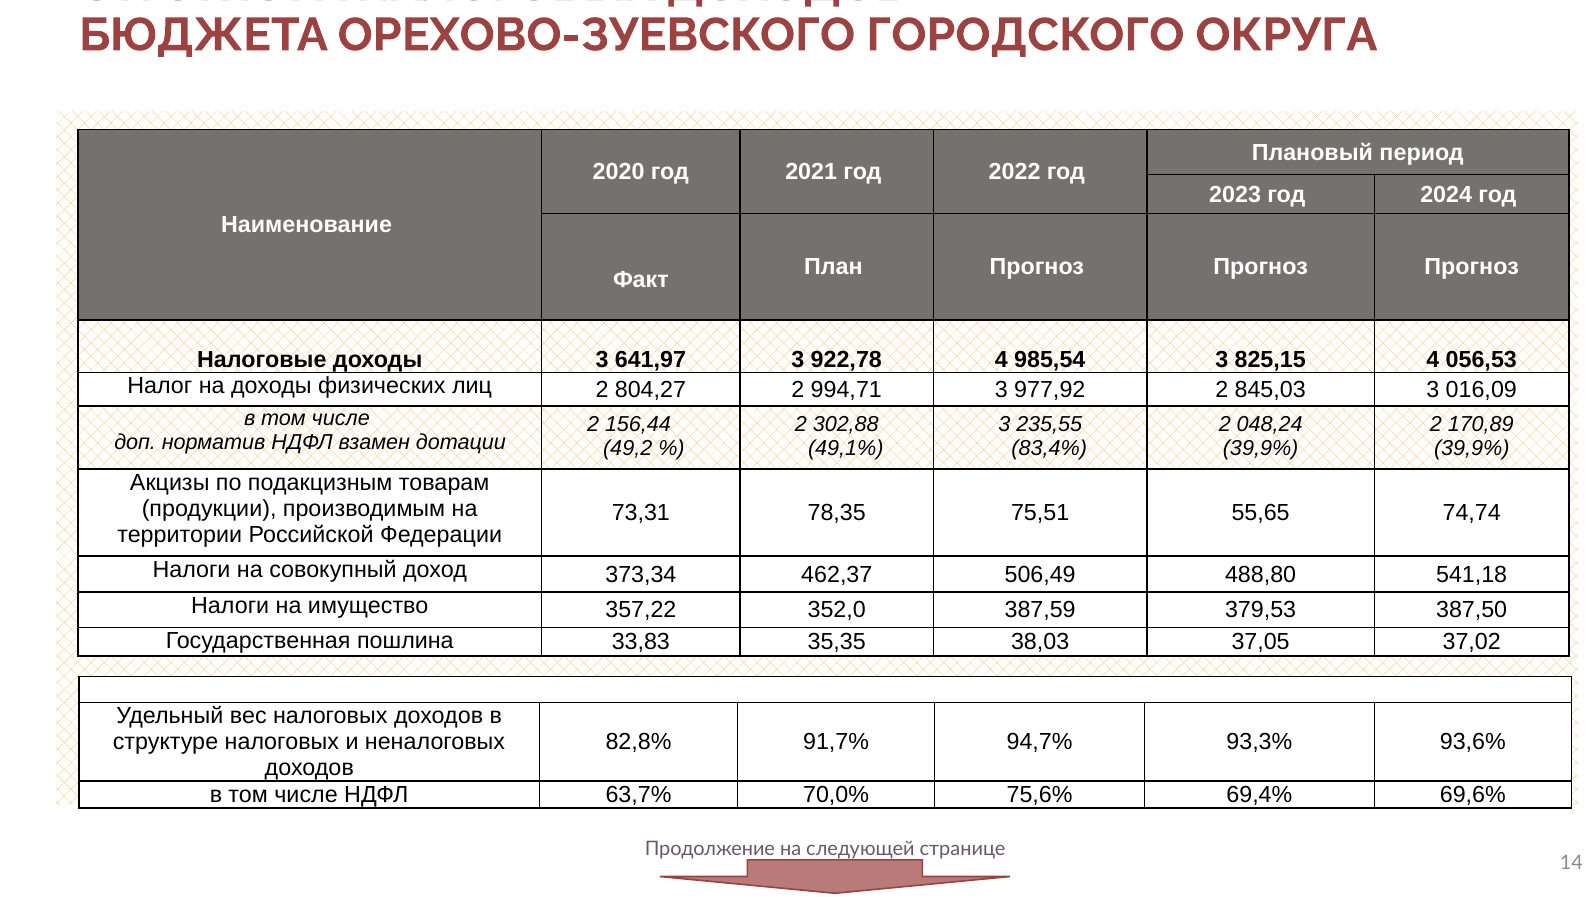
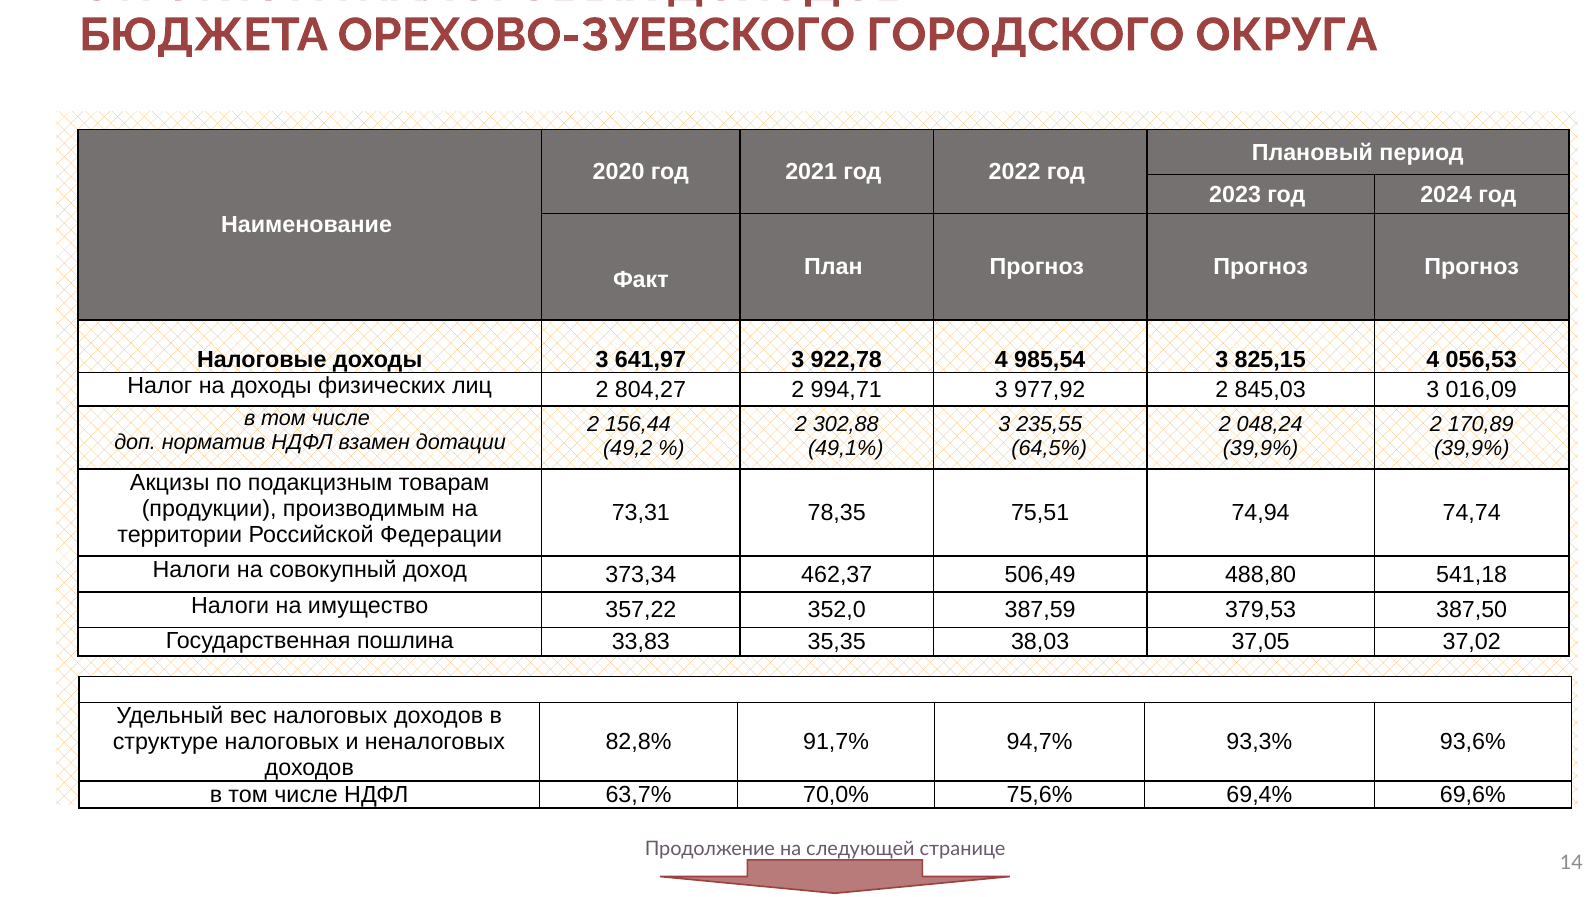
83,4%: 83,4% -> 64,5%
55,65: 55,65 -> 74,94
